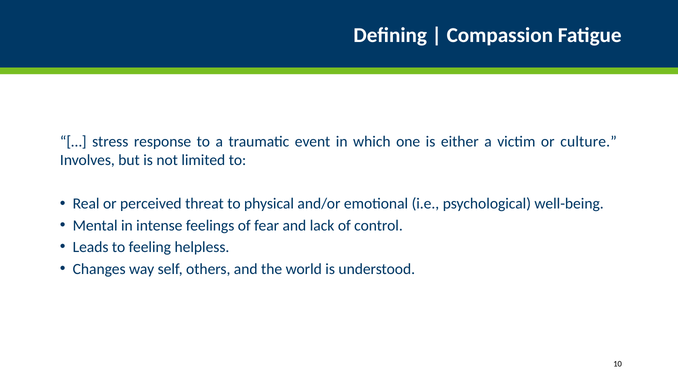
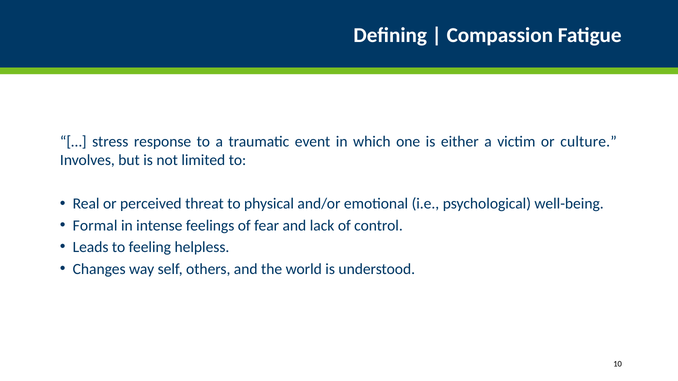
Mental: Mental -> Formal
